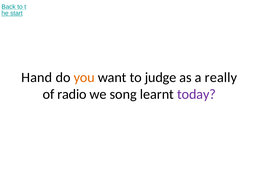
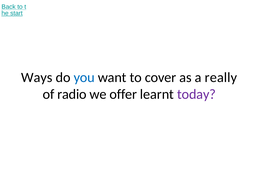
Hand: Hand -> Ways
you colour: orange -> blue
judge: judge -> cover
song: song -> offer
